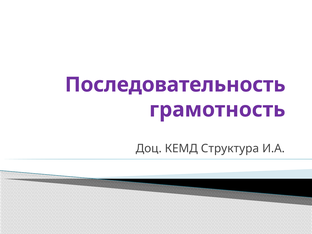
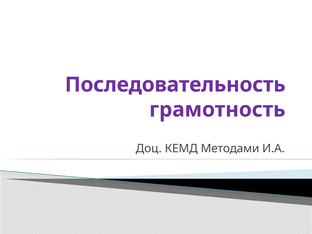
Структура: Структура -> Методами
